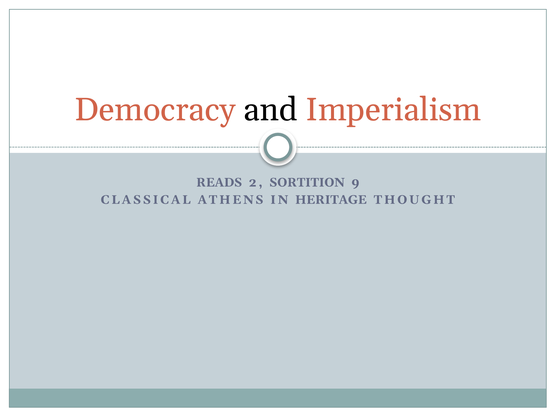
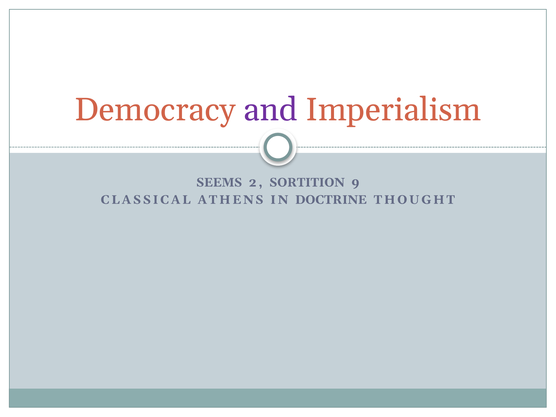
and colour: black -> purple
READS: READS -> SEEMS
HERITAGE: HERITAGE -> DOCTRINE
